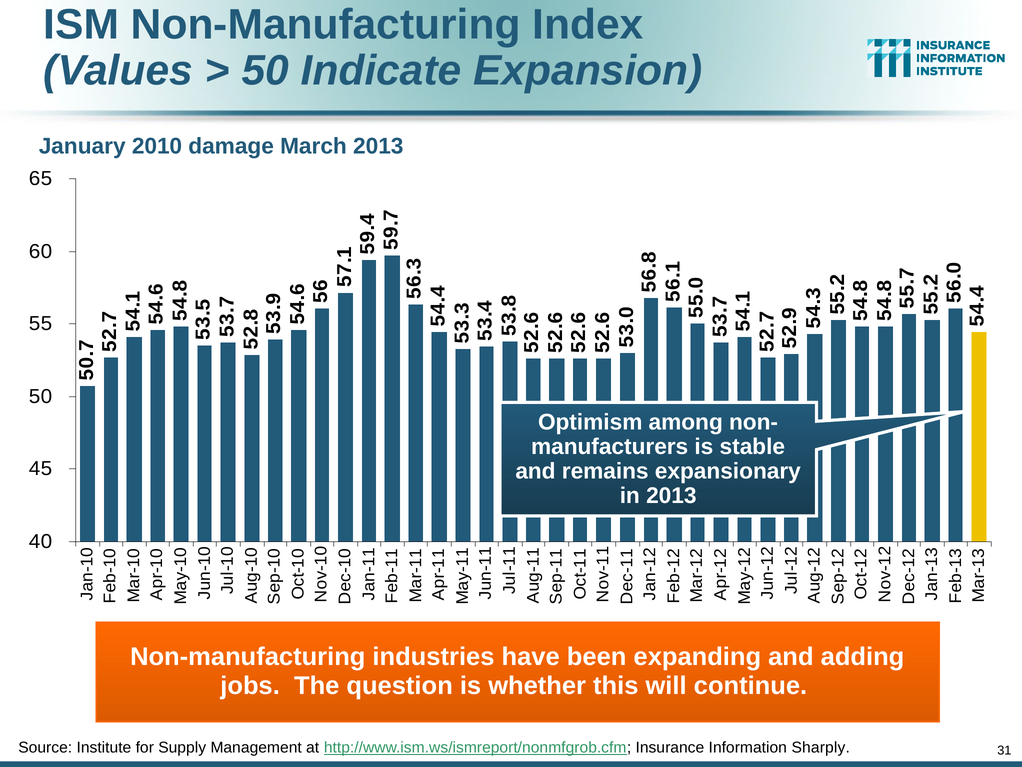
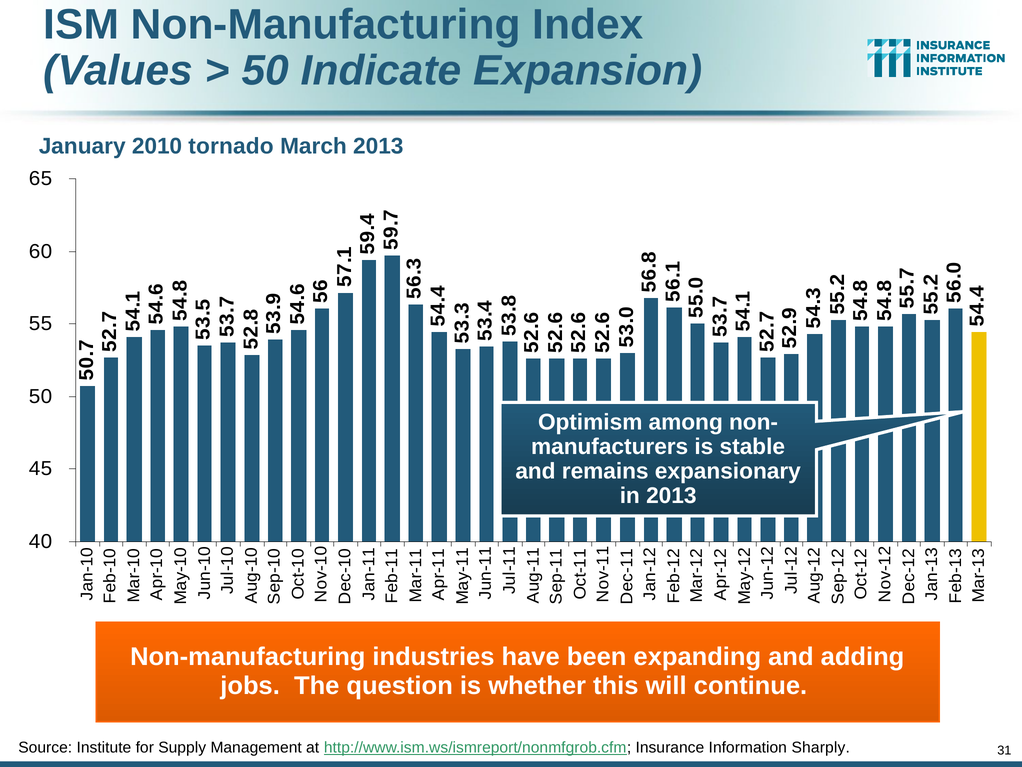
damage: damage -> tornado
